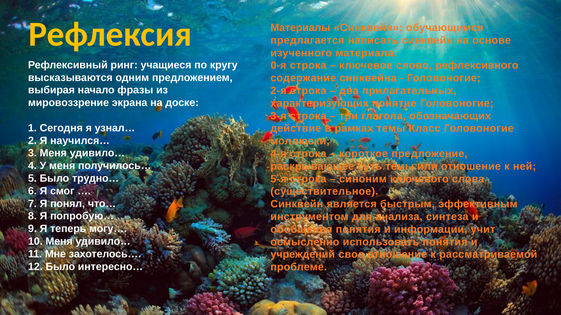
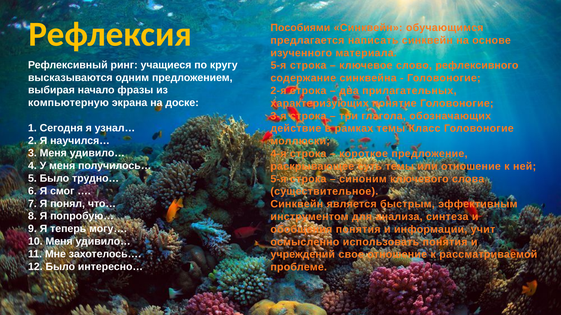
Материалы: Материалы -> Пособиями
0-я at (278, 66): 0-я -> 5-я
мировоззрение: мировоззрение -> компьютерную
